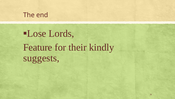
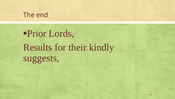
Lose: Lose -> Prior
Feature: Feature -> Results
